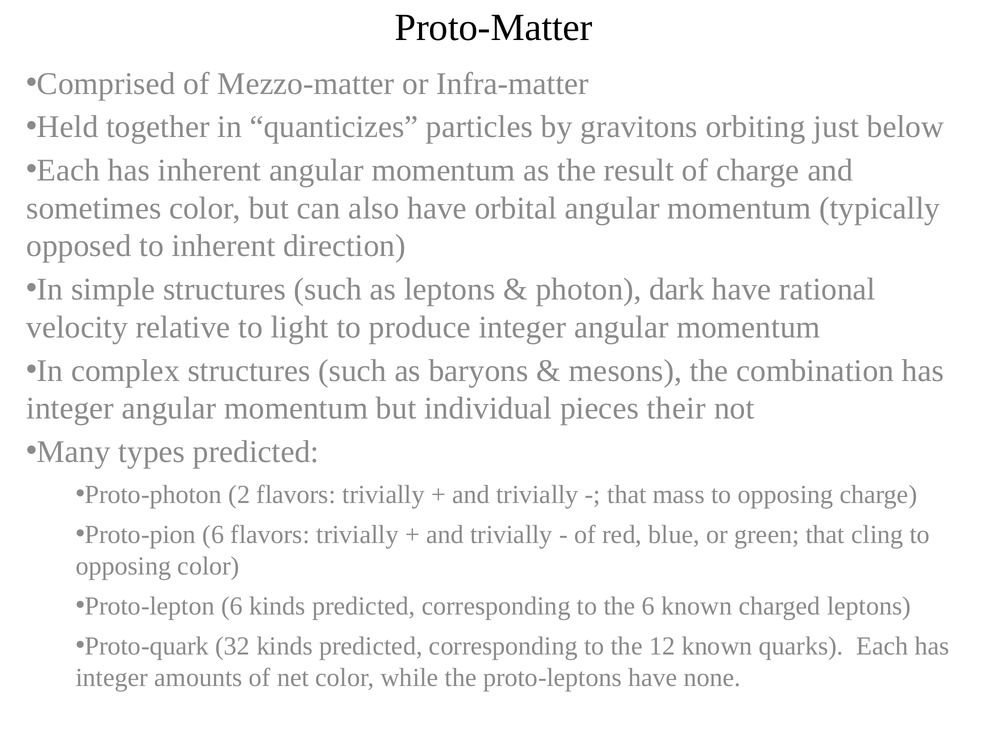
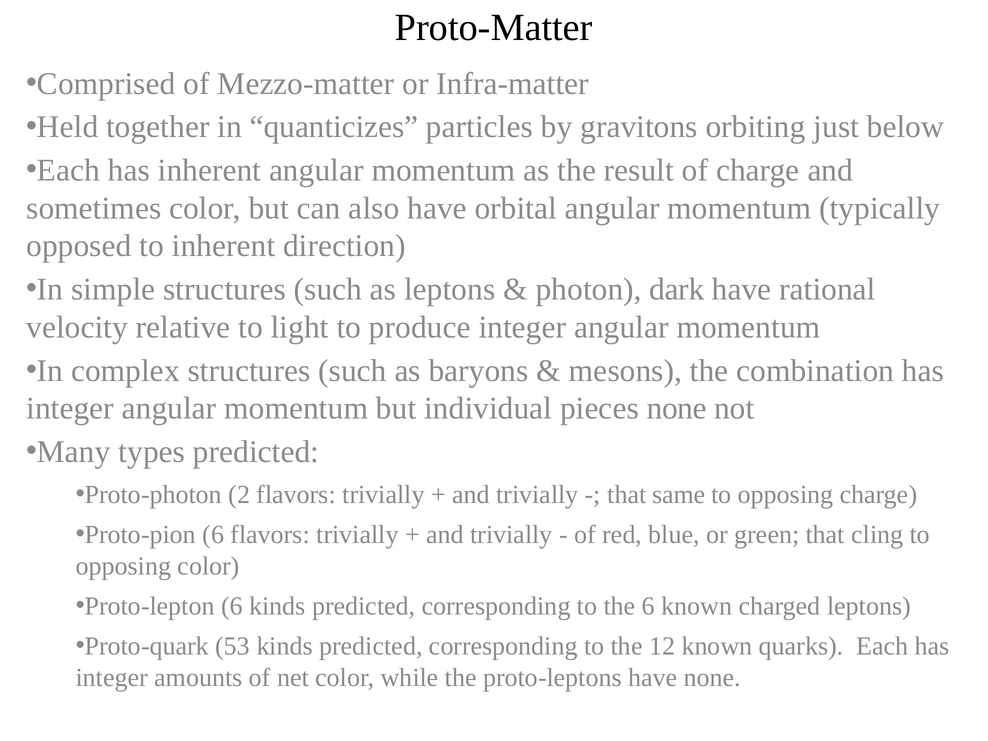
pieces their: their -> none
mass: mass -> same
32: 32 -> 53
